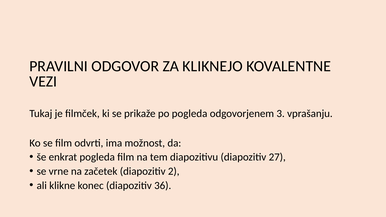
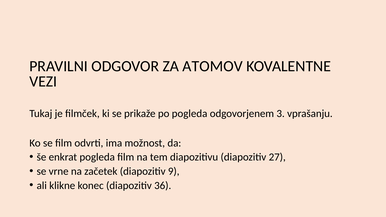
KLIKNEJO: KLIKNEJO -> ATOMOV
2: 2 -> 9
